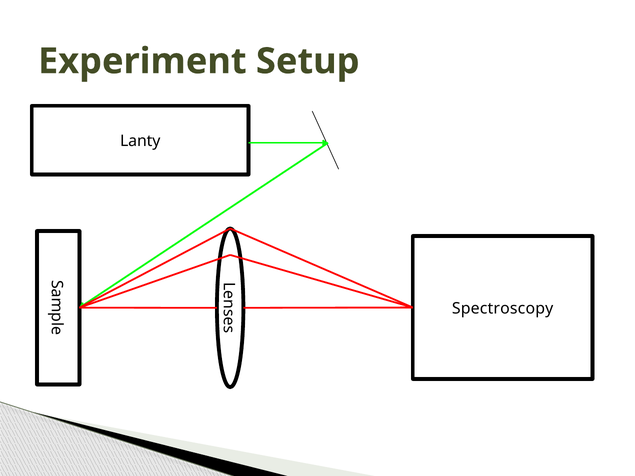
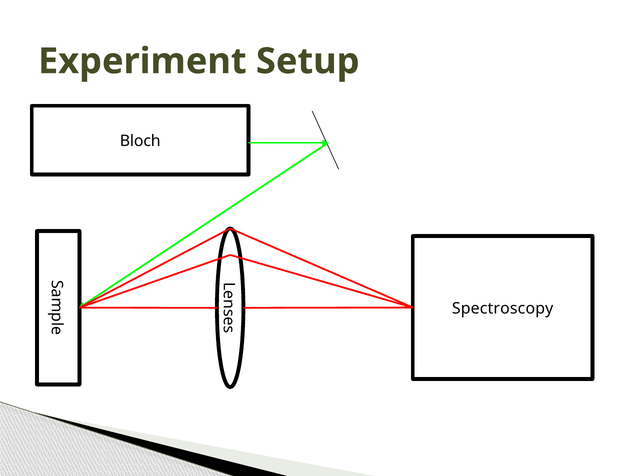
Lanty: Lanty -> Bloch
